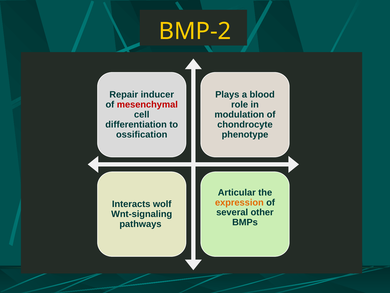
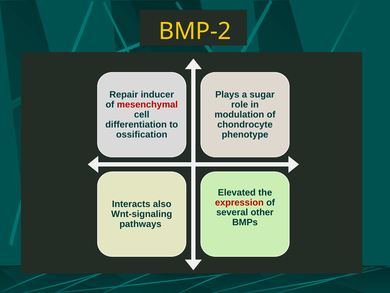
blood: blood -> sugar
Articular: Articular -> Elevated
expression colour: orange -> red
wolf: wolf -> also
